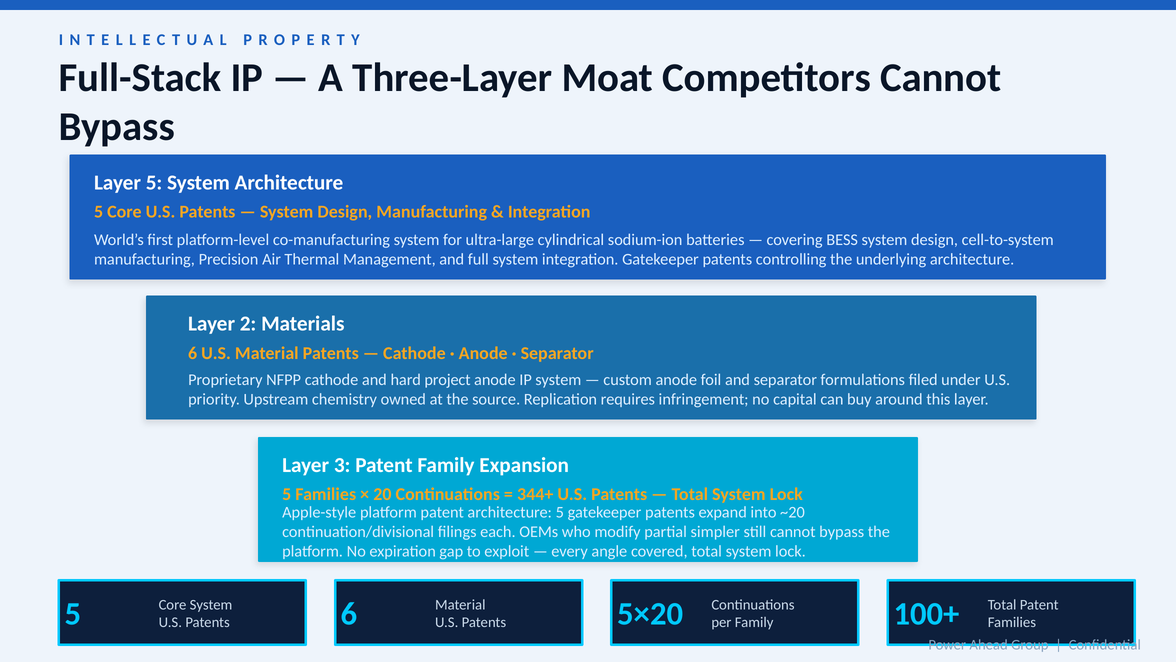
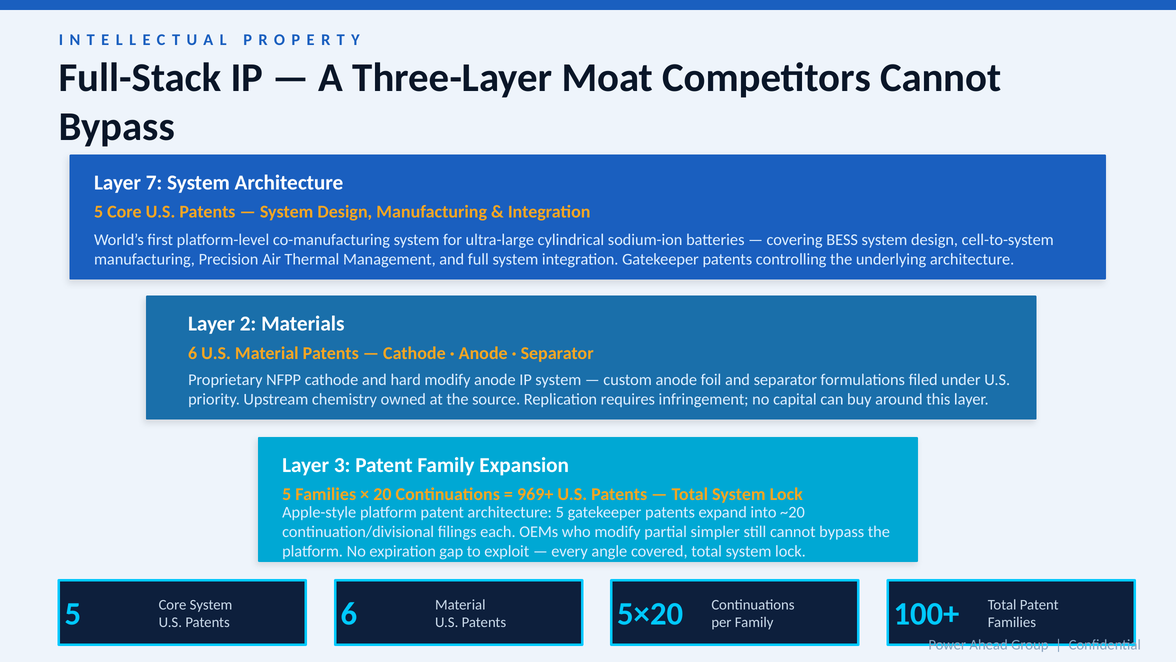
Layer 5: 5 -> 7
hard project: project -> modify
344+: 344+ -> 969+
